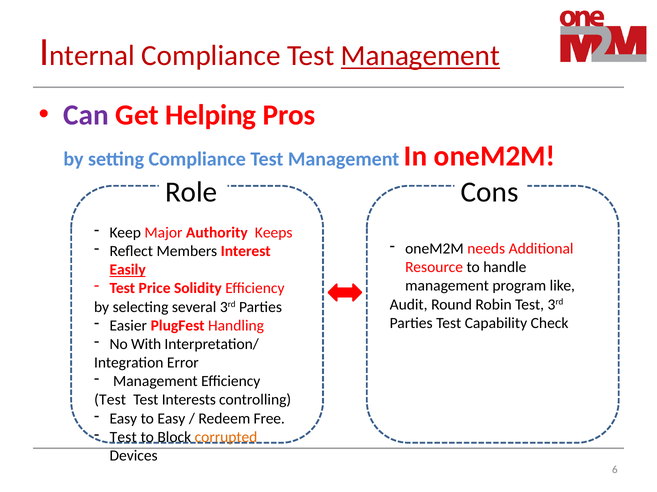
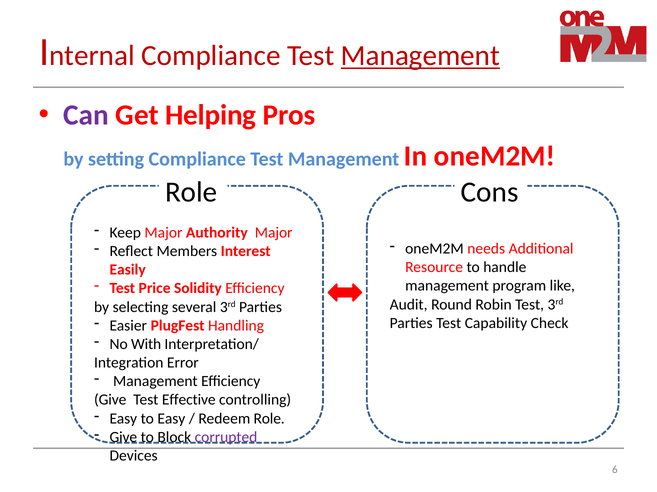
Authority Keeps: Keeps -> Major
Easily underline: present -> none
Test at (110, 400): Test -> Give
Interests: Interests -> Effective
Redeem Free: Free -> Role
Test at (123, 438): Test -> Give
corrupted colour: orange -> purple
